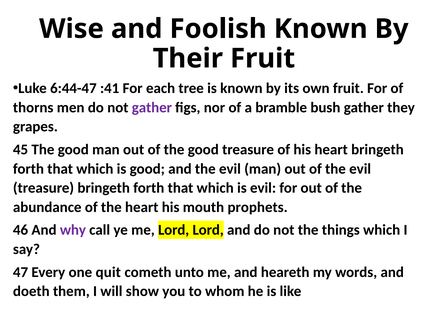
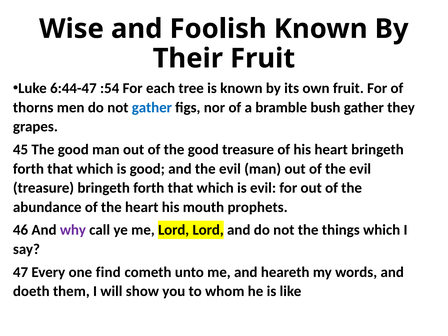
:41: :41 -> :54
gather at (152, 108) colour: purple -> blue
quit: quit -> find
